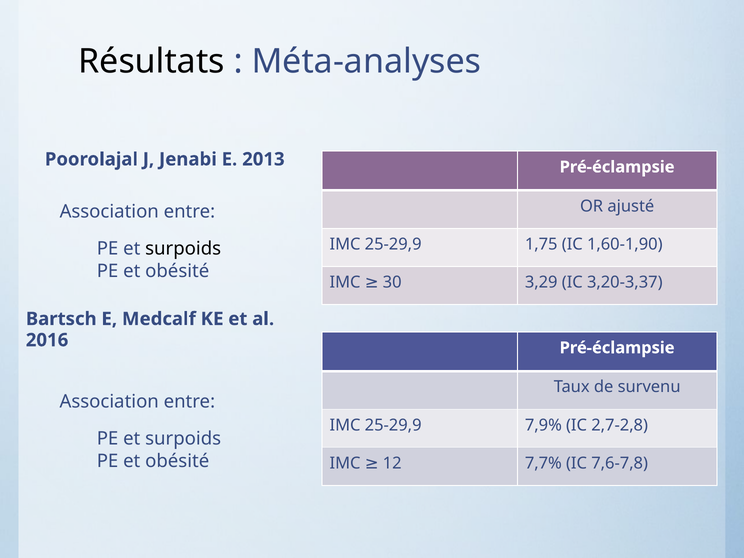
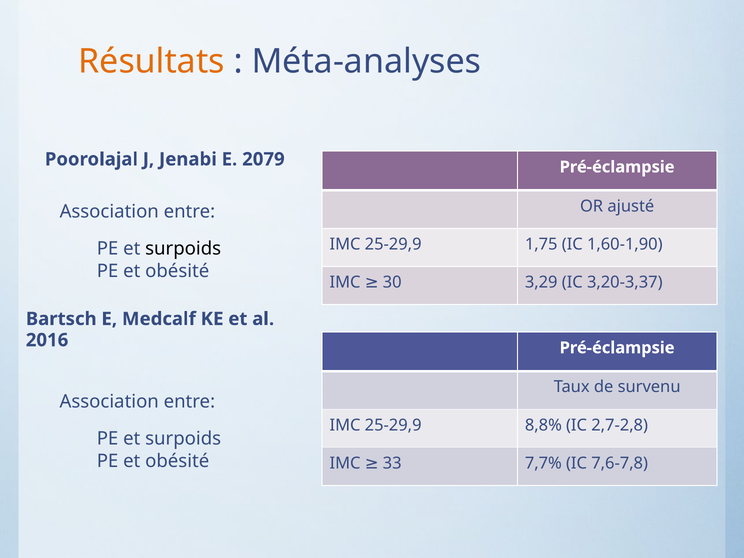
Résultats colour: black -> orange
2013: 2013 -> 2079
7,9%: 7,9% -> 8,8%
12: 12 -> 33
